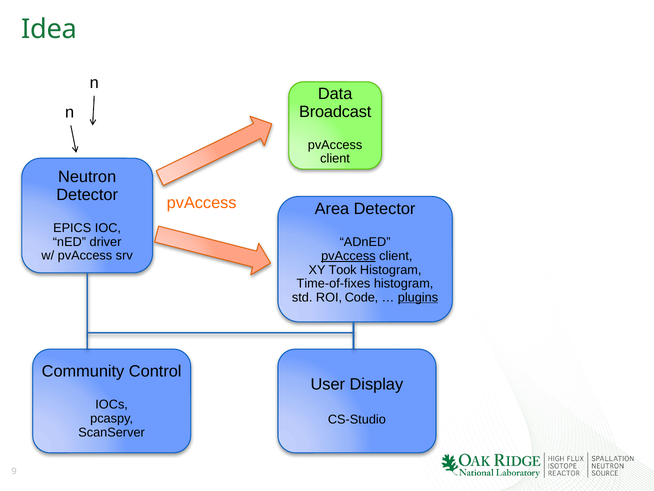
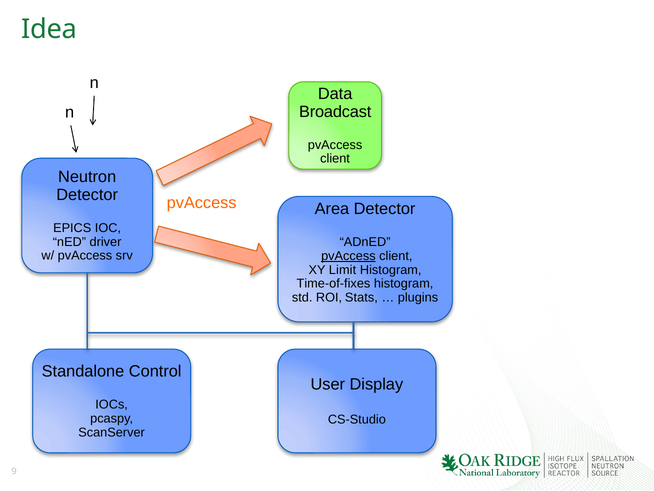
Took: Took -> Limit
Code: Code -> Stats
plugins underline: present -> none
Community: Community -> Standalone
